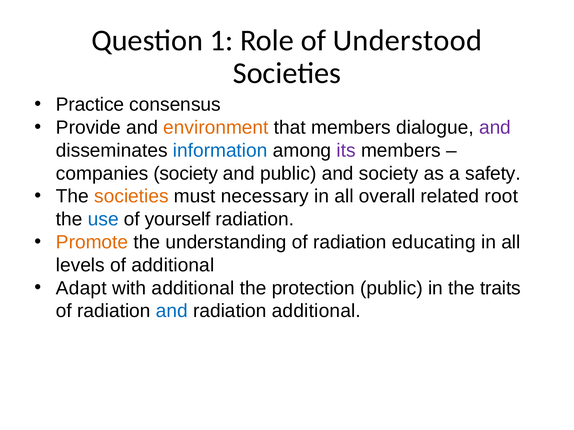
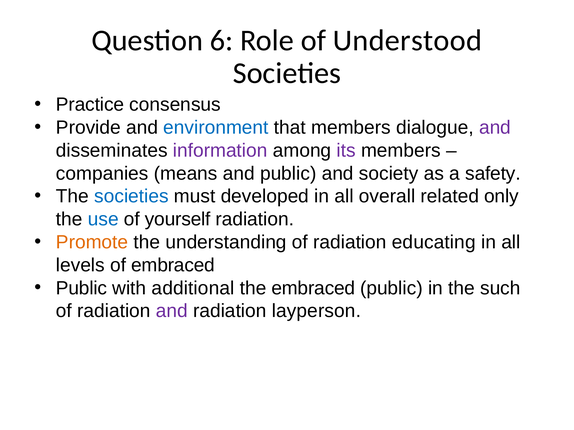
1: 1 -> 6
environment colour: orange -> blue
information colour: blue -> purple
companies society: society -> means
societies at (131, 197) colour: orange -> blue
necessary: necessary -> developed
root: root -> only
of additional: additional -> embraced
Adapt at (81, 288): Adapt -> Public
the protection: protection -> embraced
traits: traits -> such
and at (172, 311) colour: blue -> purple
radiation additional: additional -> layperson
